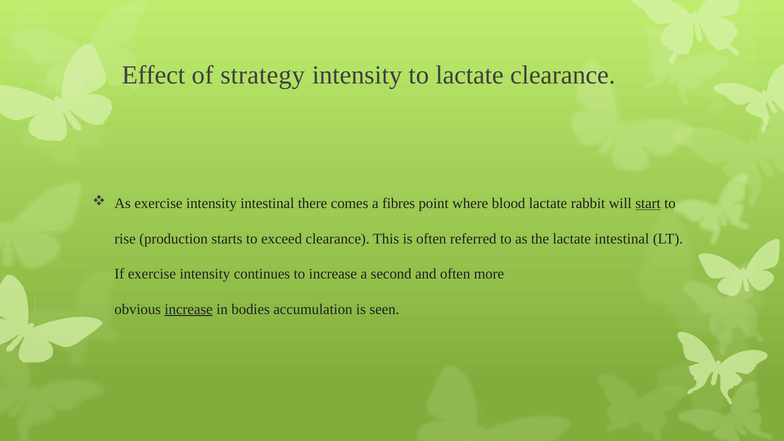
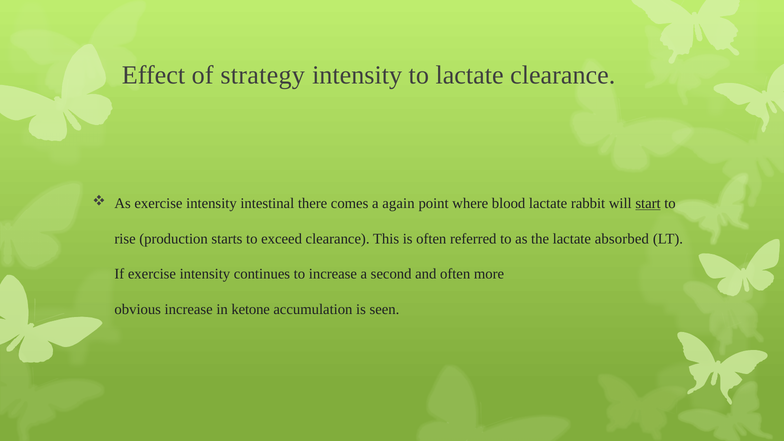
fibres: fibres -> again
lactate intestinal: intestinal -> absorbed
increase at (189, 309) underline: present -> none
bodies: bodies -> ketone
